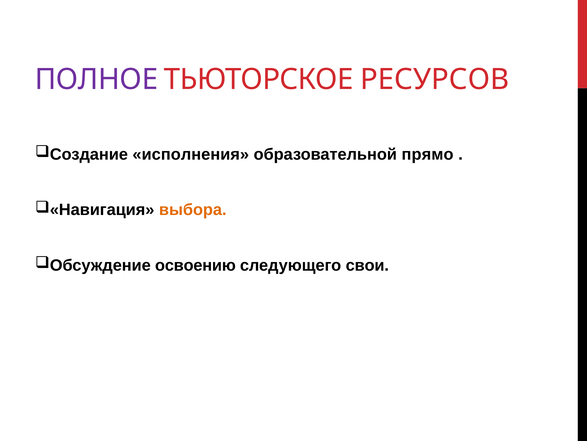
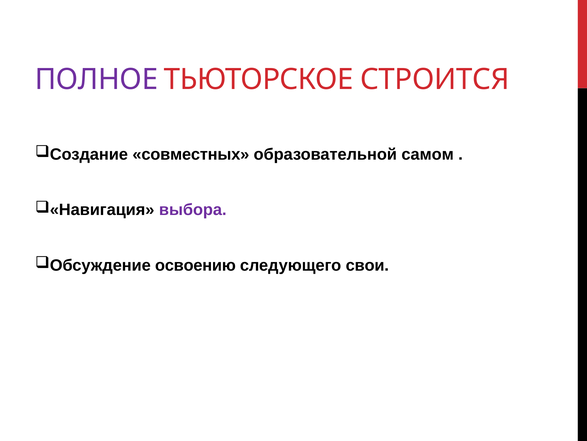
РЕСУРСОВ: РЕСУРСОВ -> СТРОИТСЯ
исполнения: исполнения -> совместных
прямо: прямо -> самом
выбора colour: orange -> purple
